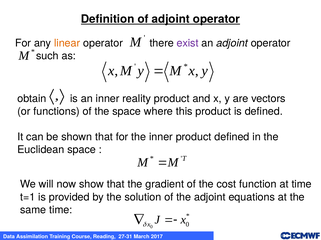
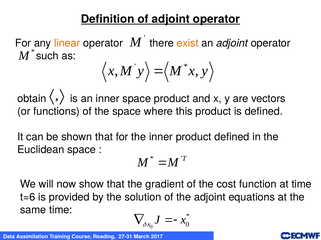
exist colour: purple -> orange
inner reality: reality -> space
t=1: t=1 -> t=6
